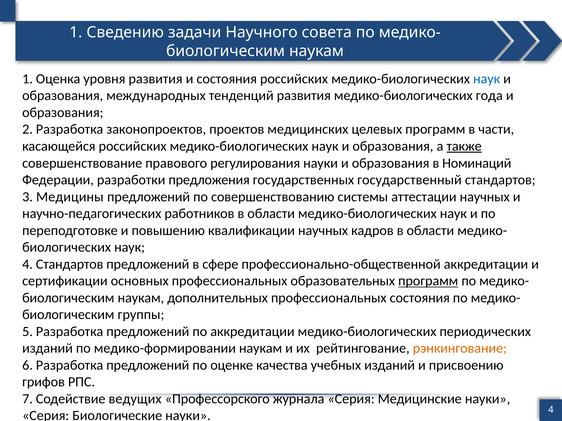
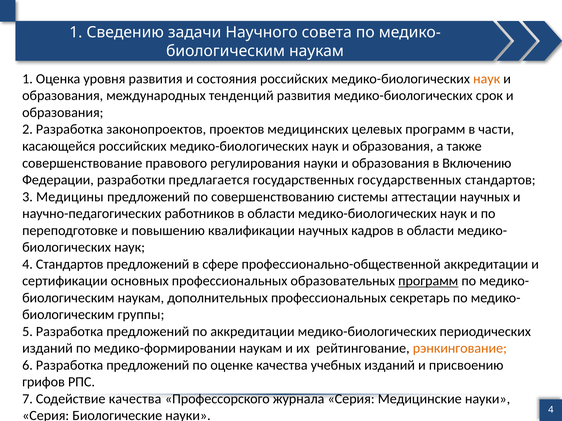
наук at (487, 79) colour: blue -> orange
года: года -> срок
также underline: present -> none
Номинаций: Номинаций -> Включению
предложения: предложения -> предлагается
государственных государственный: государственный -> государственных
профессиональных состояния: состояния -> секретарь
Содействие ведущих: ведущих -> качества
